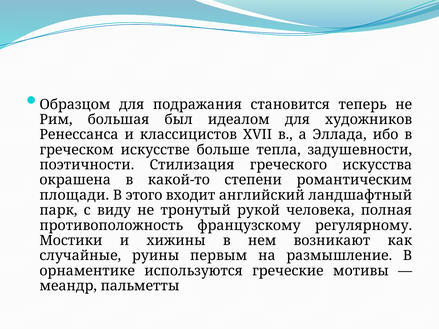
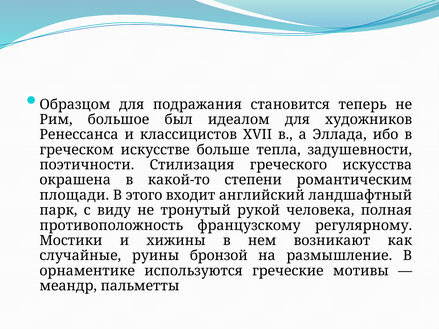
большая: большая -> большое
первым: первым -> бронзой
